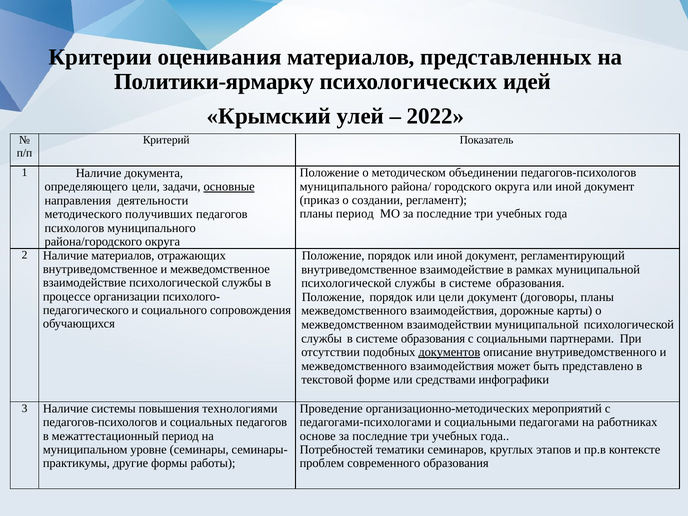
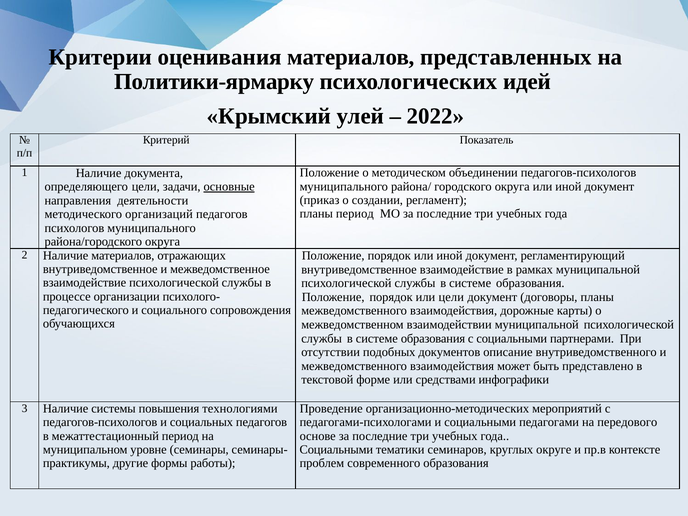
получивших: получивших -> организаций
документов underline: present -> none
работниках: работниках -> передового
Потребностей at (336, 450): Потребностей -> Социальными
этапов: этапов -> округе
